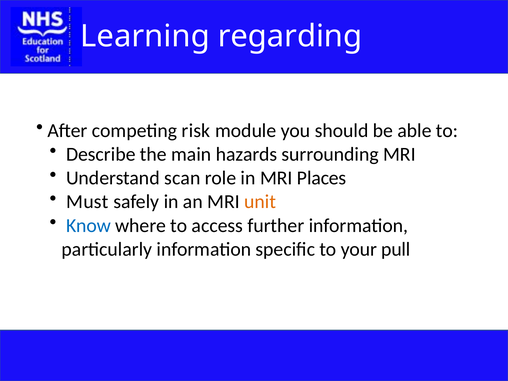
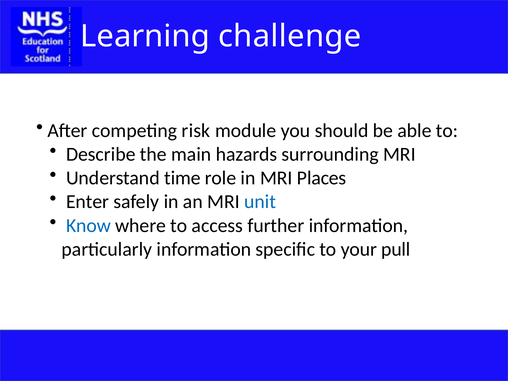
regarding: regarding -> challenge
scan: scan -> time
Must: Must -> Enter
unit colour: orange -> blue
